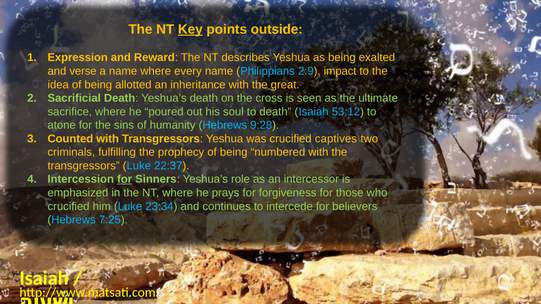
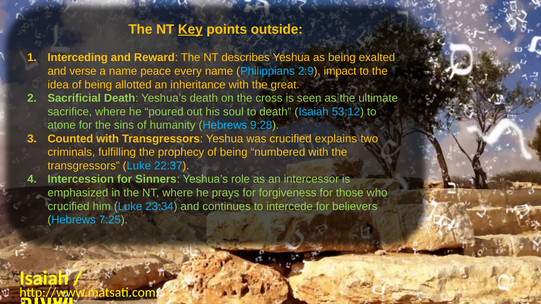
Expression: Expression -> Interceding
name where: where -> peace
captives: captives -> explains
for at (125, 179) underline: present -> none
